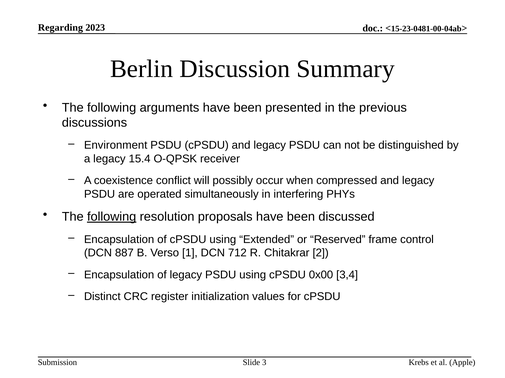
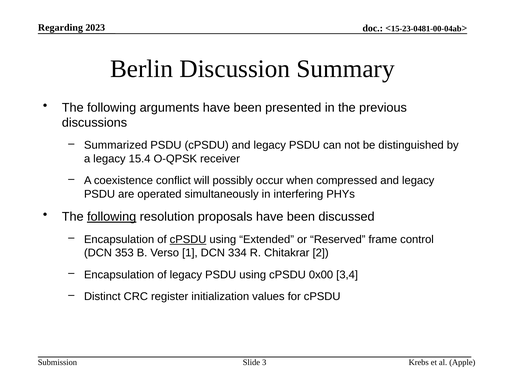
Environment: Environment -> Summarized
cPSDU at (188, 240) underline: none -> present
887: 887 -> 353
712: 712 -> 334
